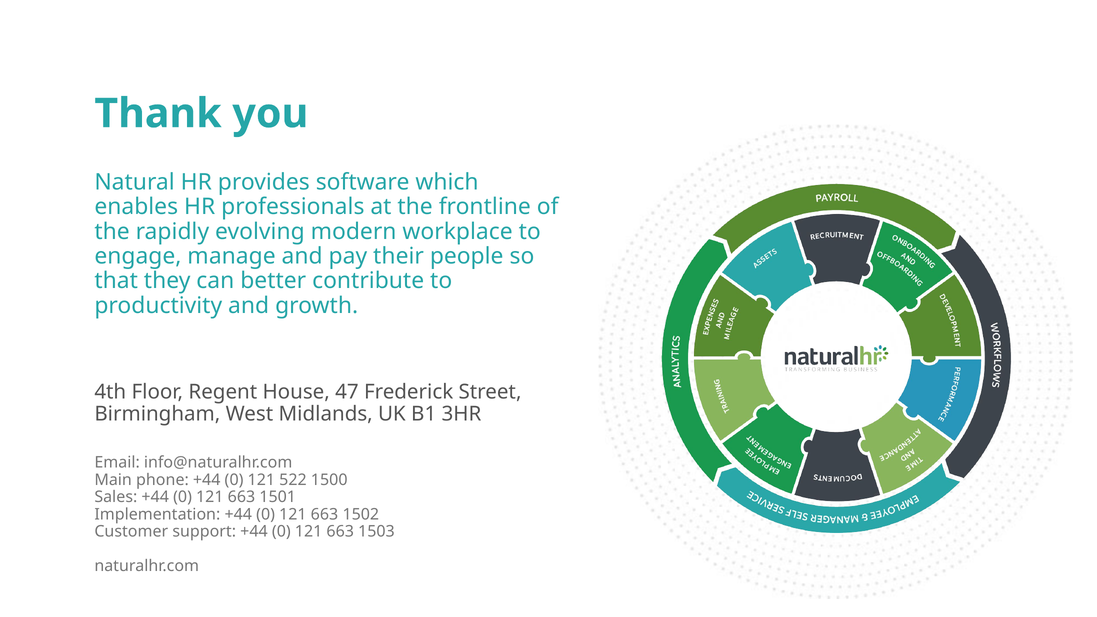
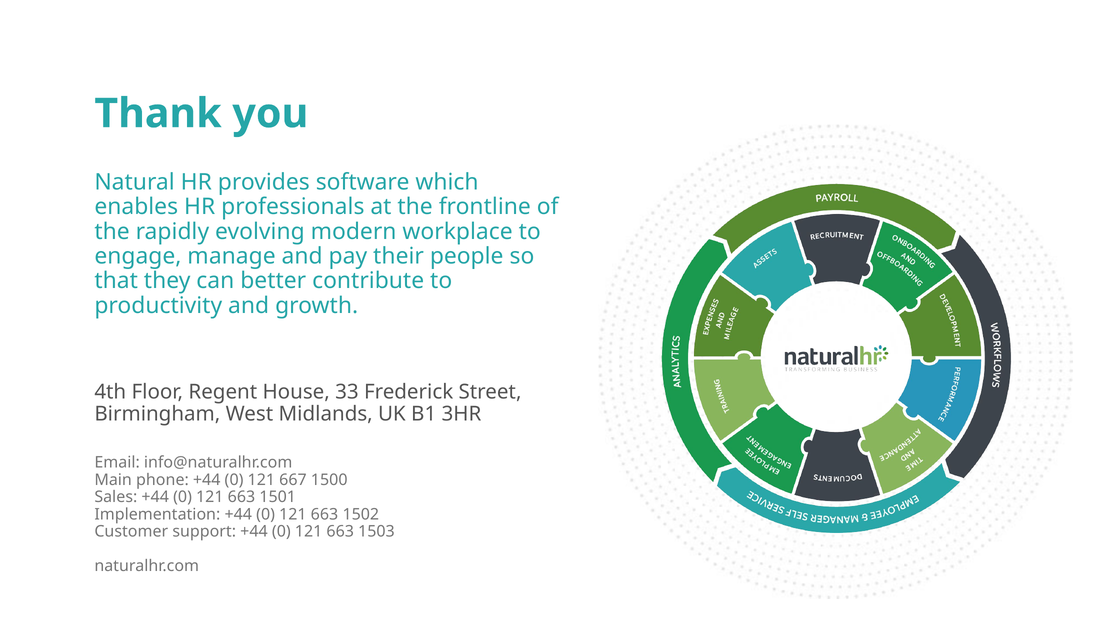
47: 47 -> 33
522: 522 -> 667
